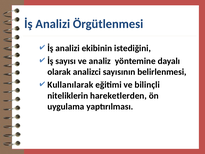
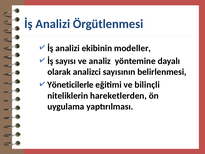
istediğini: istediğini -> modeller
Kullanılarak: Kullanılarak -> Yöneticilerle
